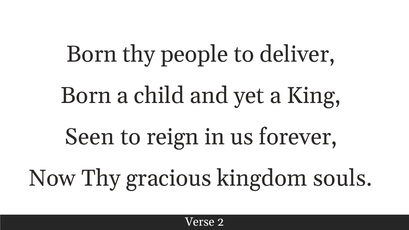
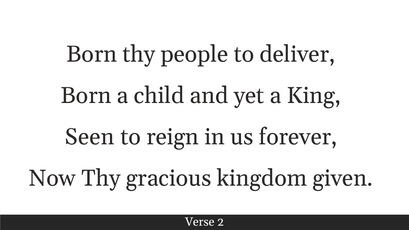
souls: souls -> given
